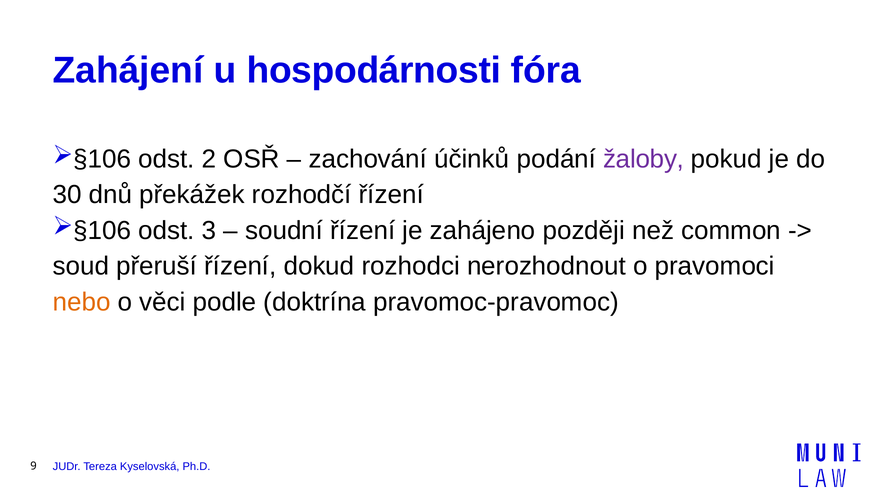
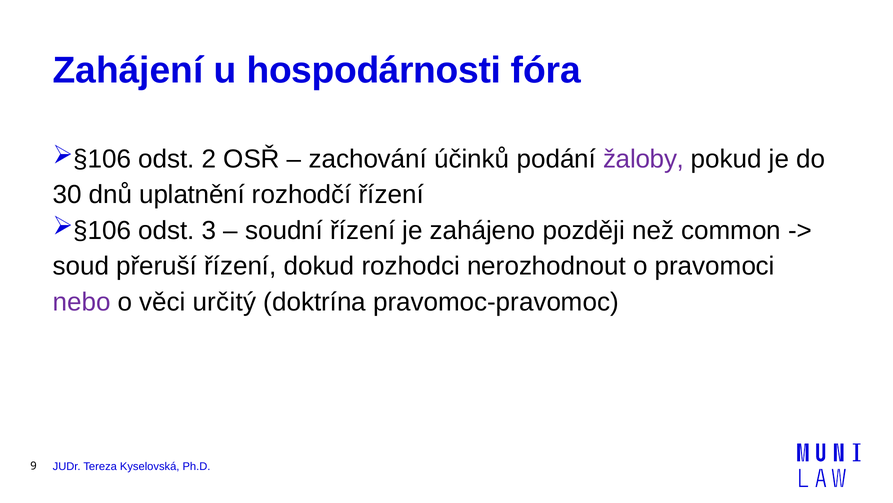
překážek: překážek -> uplatnění
nebo colour: orange -> purple
podle: podle -> určitý
